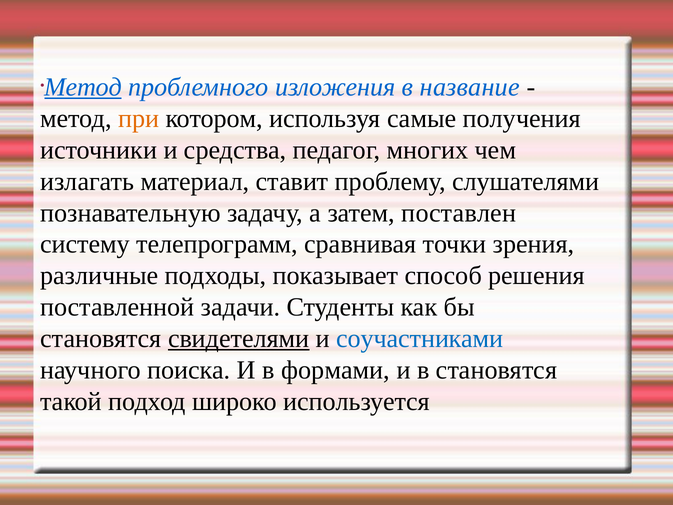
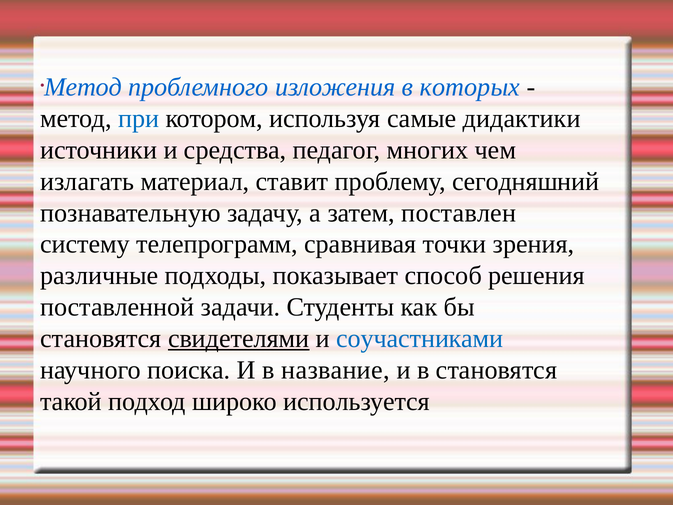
Метод at (83, 87) underline: present -> none
название: название -> которых
при colour: orange -> blue
получения: получения -> дидактики
слушателями: слушателями -> сегодняшний
формами: формами -> название
